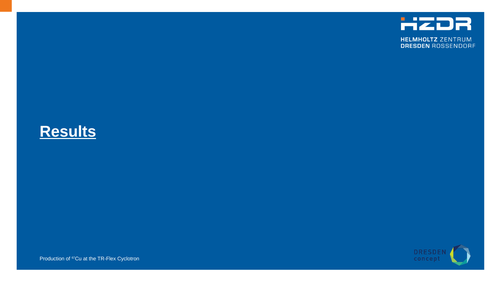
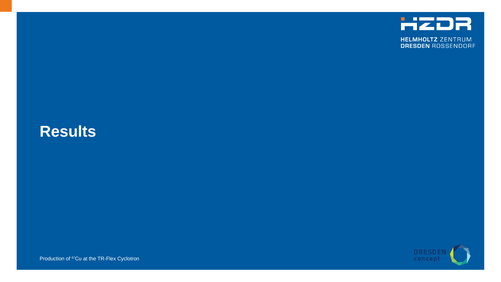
Results underline: present -> none
